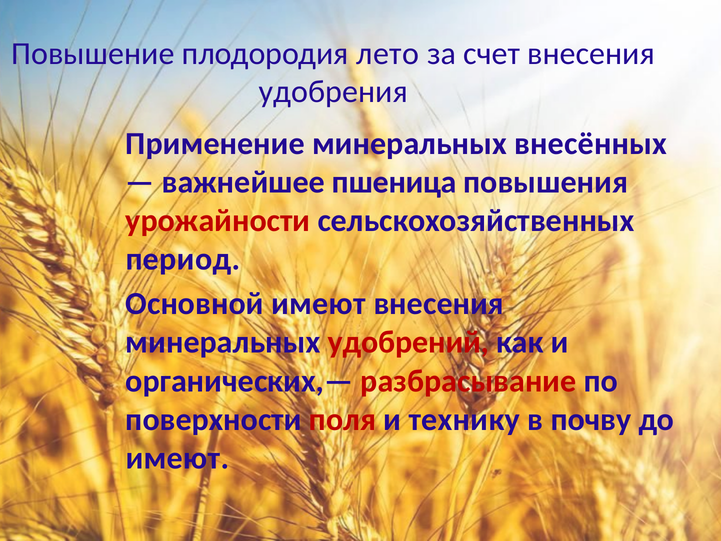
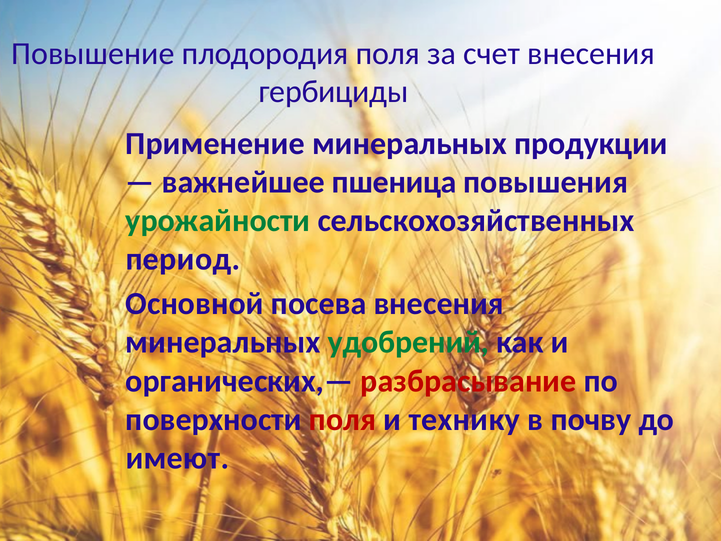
плодородия лето: лето -> поля
удобрения: удобрения -> гербициды
внесённых: внесённых -> продукции
урожайности colour: red -> green
Основной имеют: имеют -> посева
удобрений colour: red -> green
